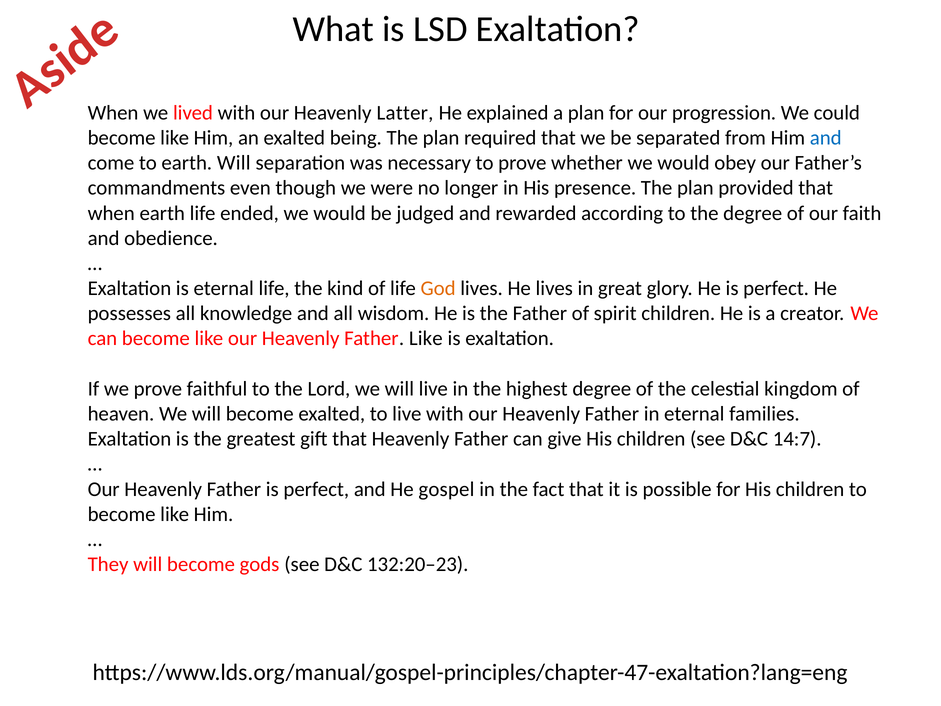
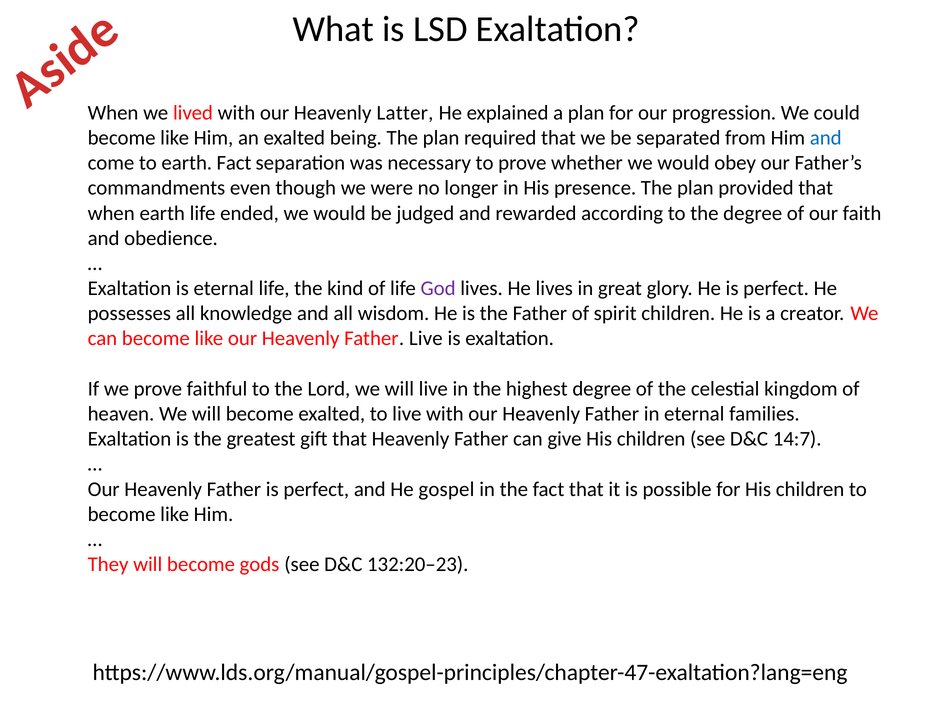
earth Will: Will -> Fact
God colour: orange -> purple
Father Like: Like -> Live
